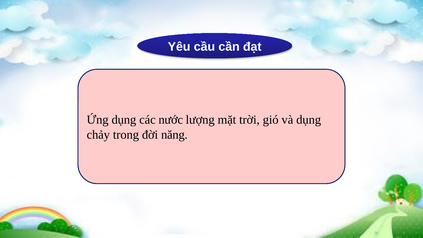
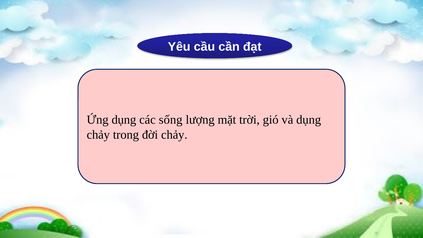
nước: nước -> sống
đời năng: năng -> chảy
